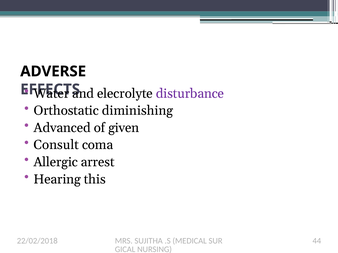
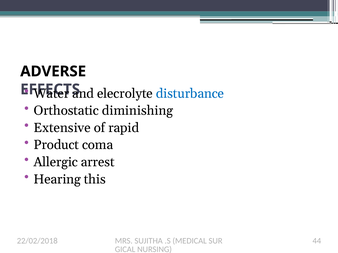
disturbance colour: purple -> blue
Advanced: Advanced -> Extensive
given: given -> rapid
Consult: Consult -> Product
